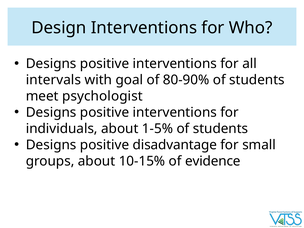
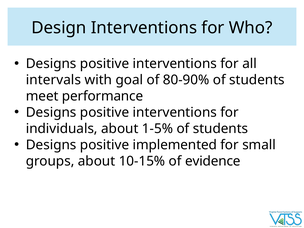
psychologist: psychologist -> performance
disadvantage: disadvantage -> implemented
